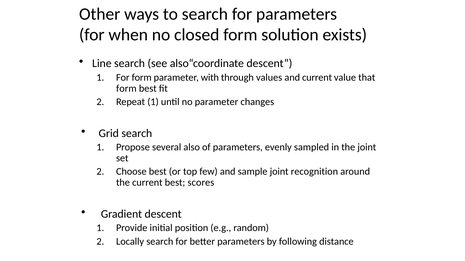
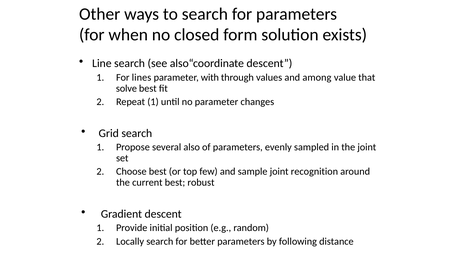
For form: form -> lines
and current: current -> among
form at (126, 89): form -> solve
scores: scores -> robust
